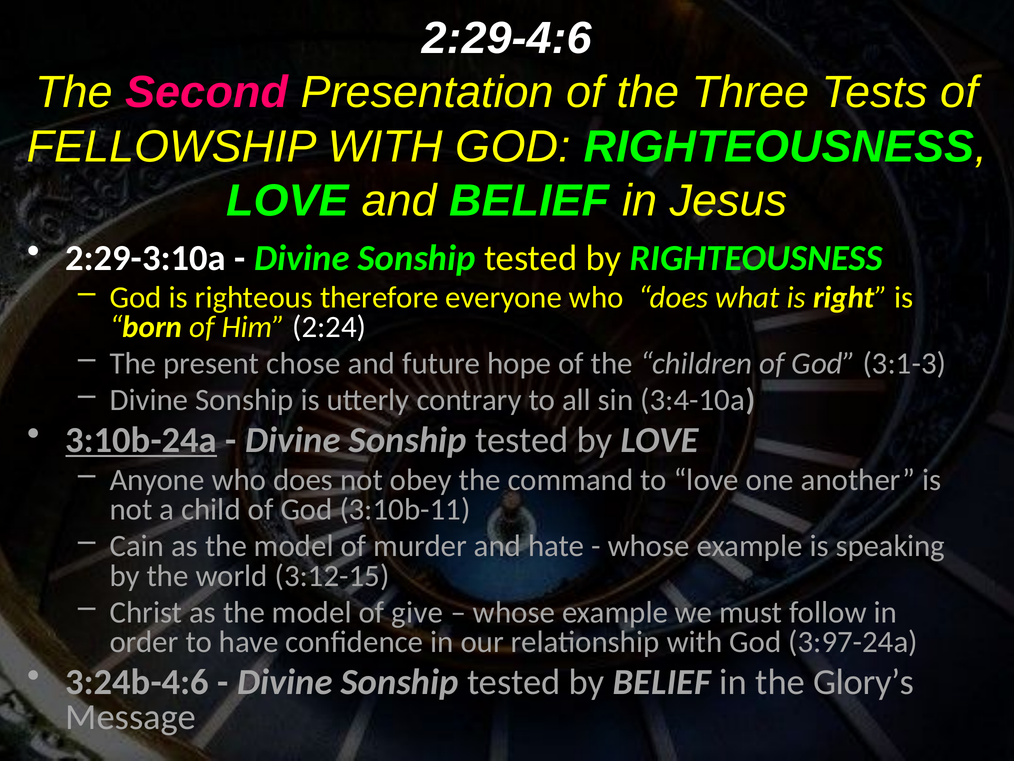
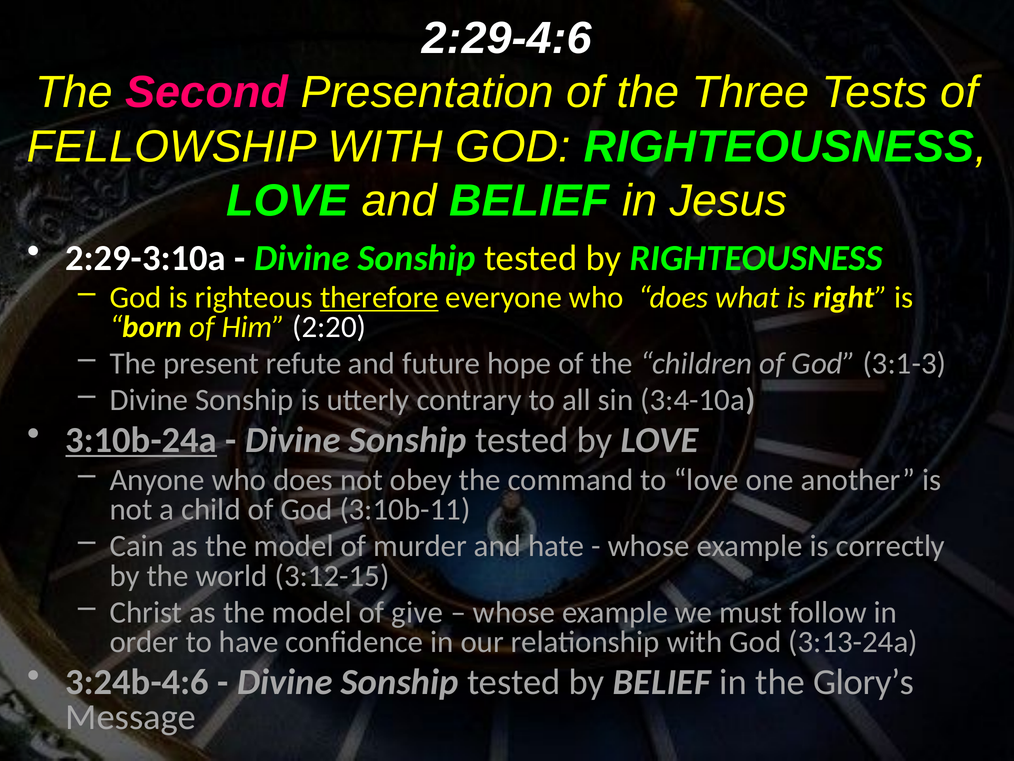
therefore underline: none -> present
2:24: 2:24 -> 2:20
chose: chose -> refute
speaking: speaking -> correctly
3:97-24a: 3:97-24a -> 3:13-24a
